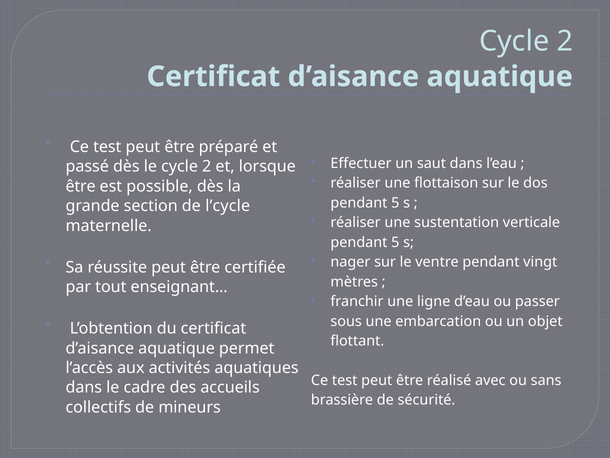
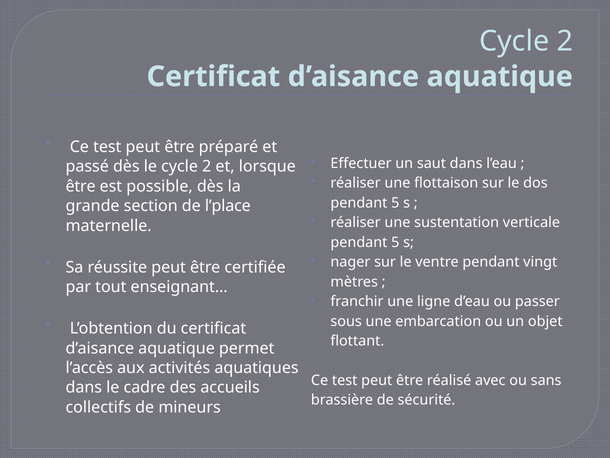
l’cycle: l’cycle -> l’place
